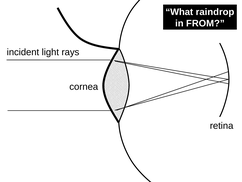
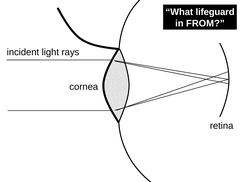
raindrop: raindrop -> lifeguard
